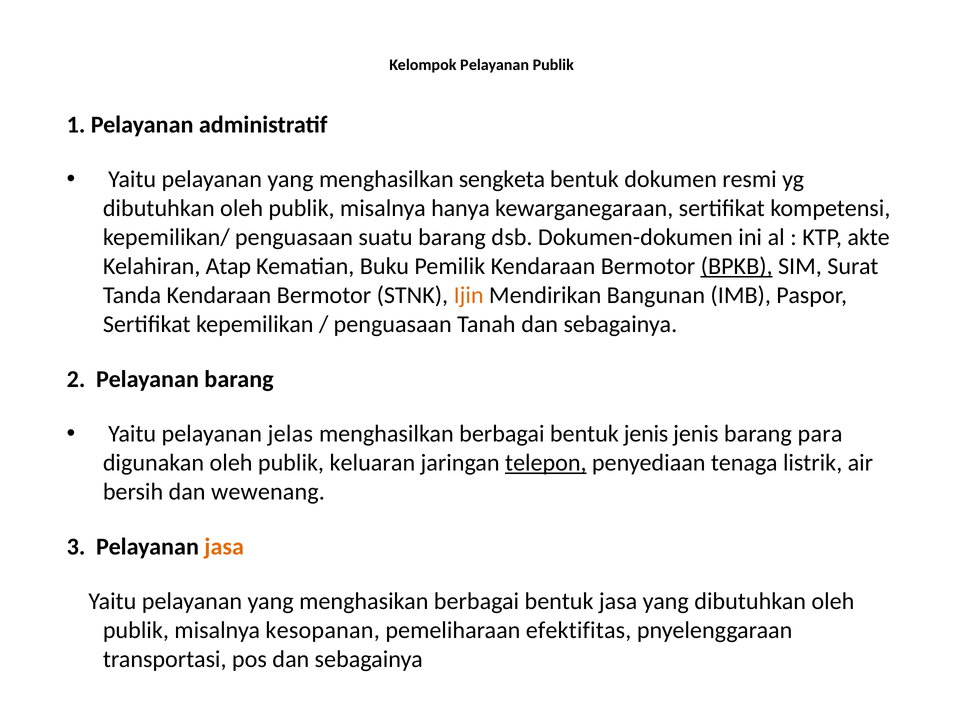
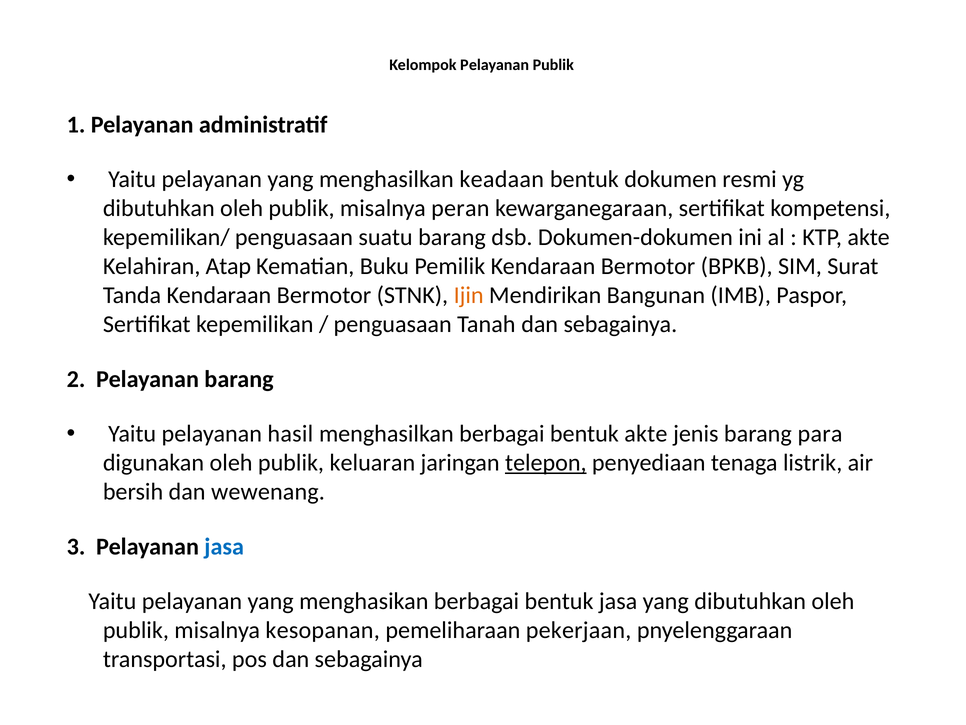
sengketa: sengketa -> keadaan
hanya: hanya -> peran
BPKB underline: present -> none
jelas: jelas -> hasil
bentuk jenis: jenis -> akte
jasa at (224, 546) colour: orange -> blue
efektifitas: efektifitas -> pekerjaan
